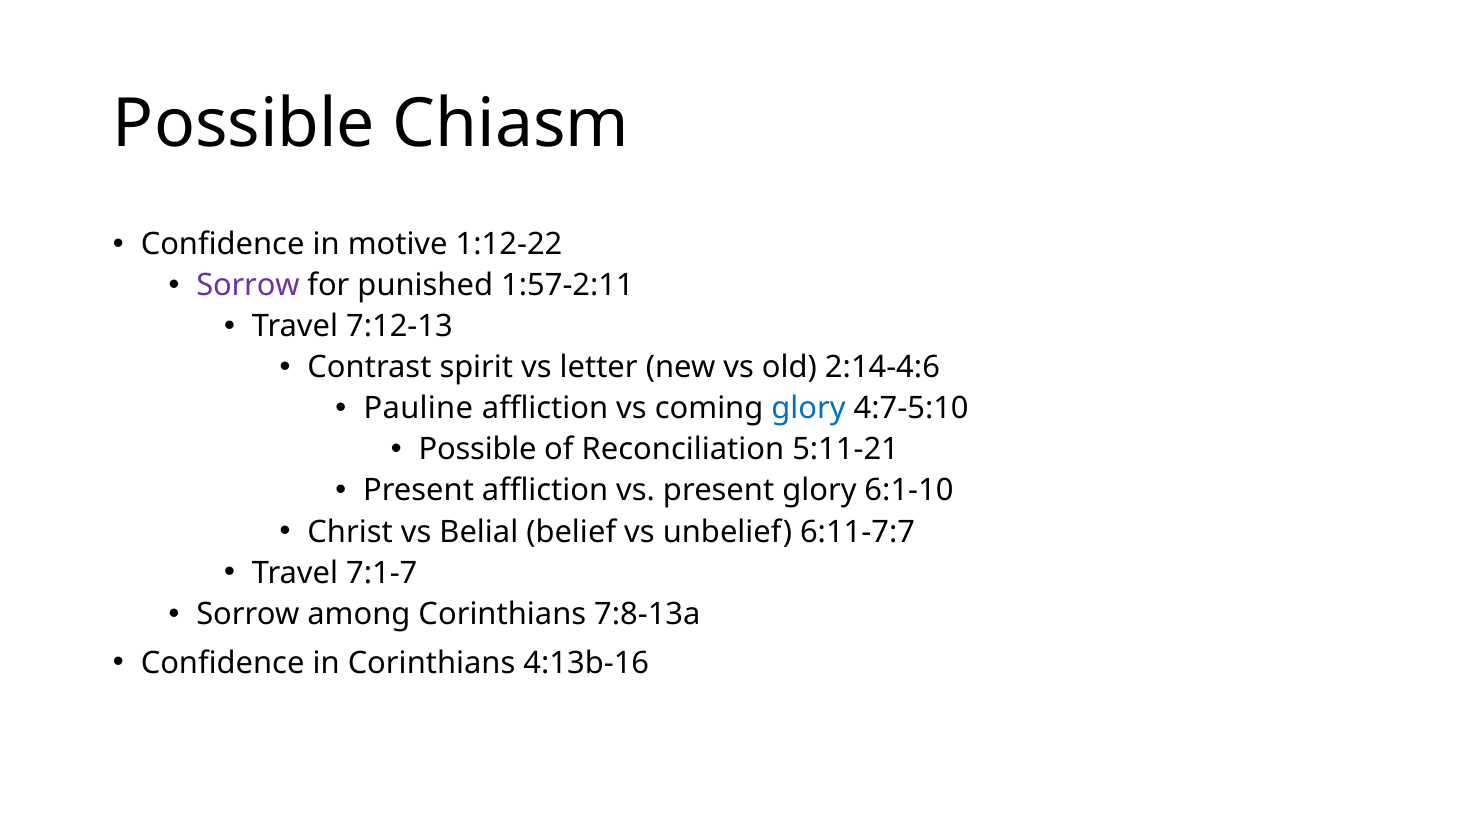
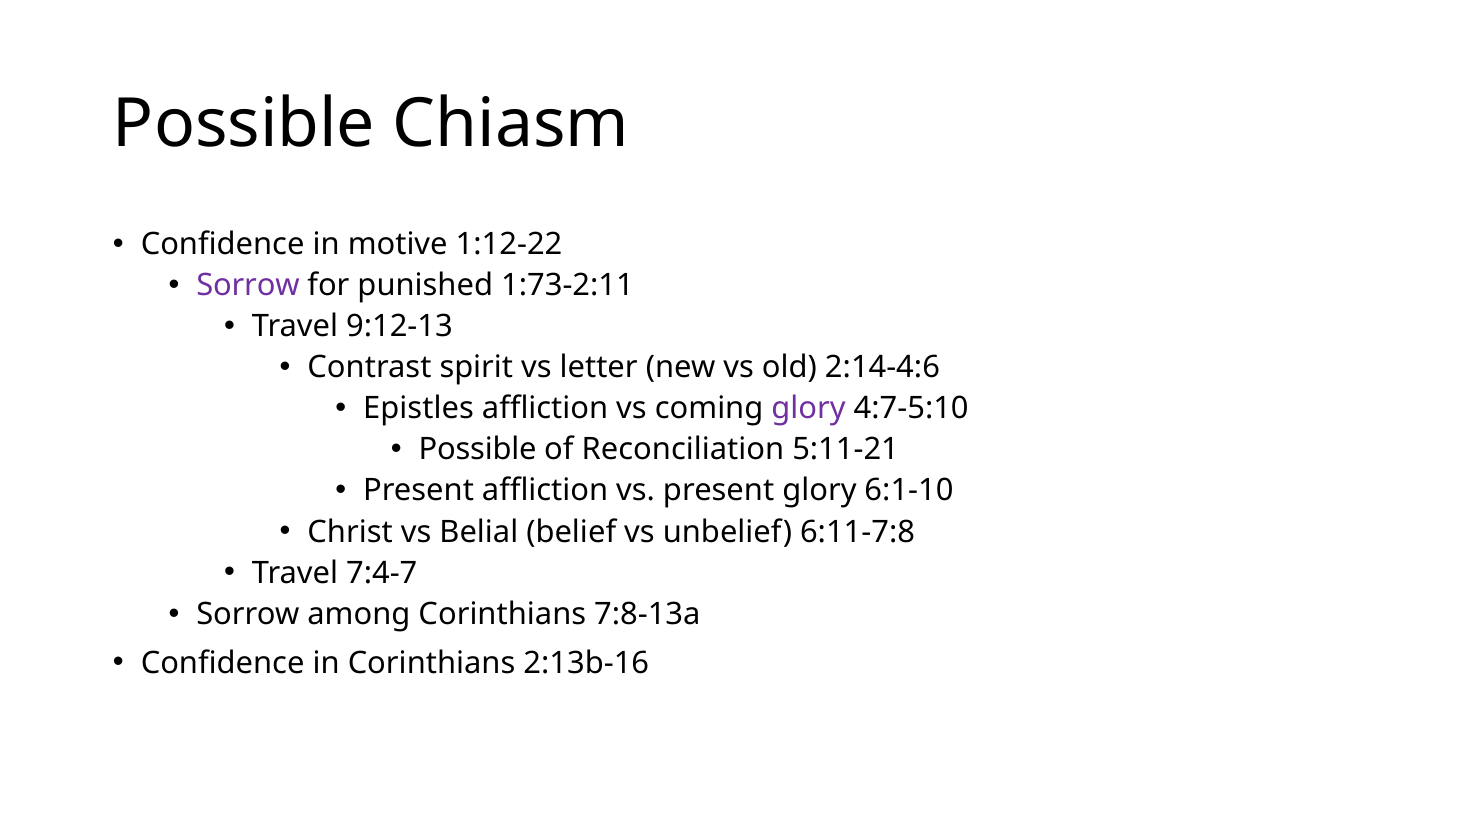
1:57-2:11: 1:57-2:11 -> 1:73-2:11
7:12-13: 7:12-13 -> 9:12-13
Pauline: Pauline -> Epistles
glory at (808, 408) colour: blue -> purple
6:11-7:7: 6:11-7:7 -> 6:11-7:8
7:1-7: 7:1-7 -> 7:4-7
4:13b-16: 4:13b-16 -> 2:13b-16
